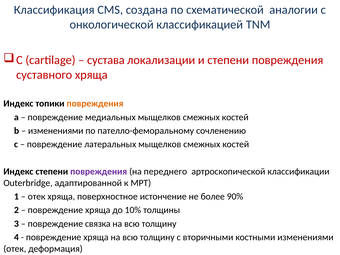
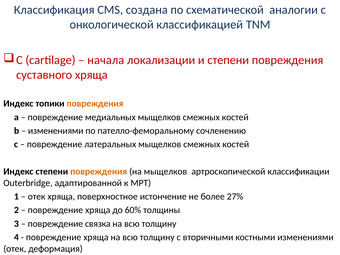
сустава: сустава -> начала
повреждения at (99, 172) colour: purple -> orange
на переднего: переднего -> мыщелков
90%: 90% -> 27%
10%: 10% -> 60%
